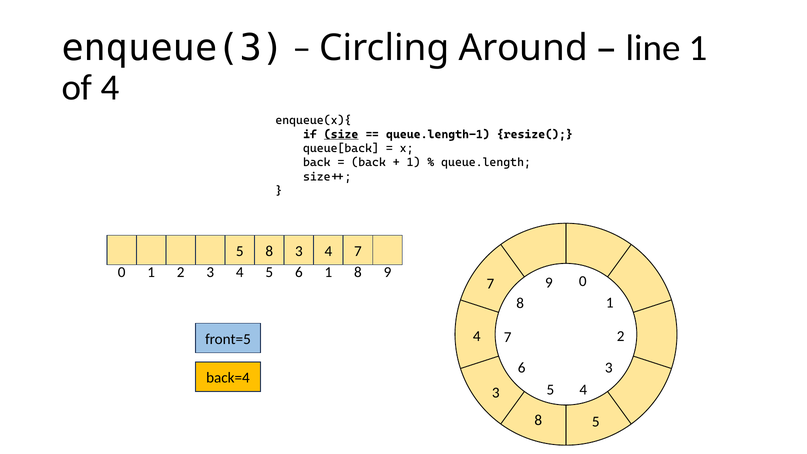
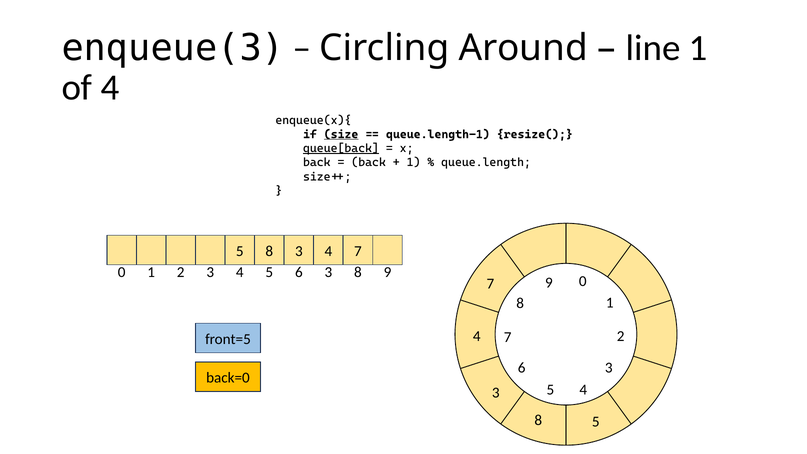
queue[back underline: none -> present
6 1: 1 -> 3
back=4: back=4 -> back=0
